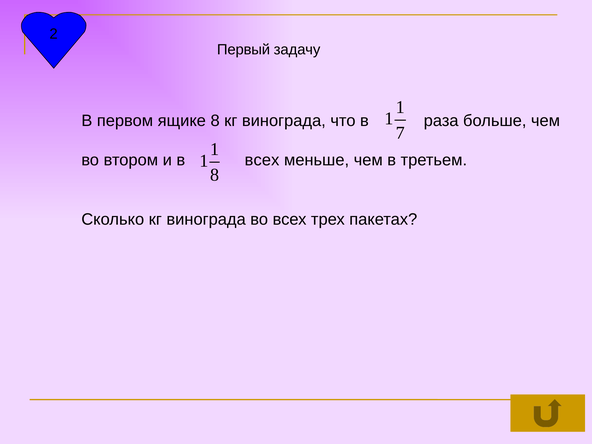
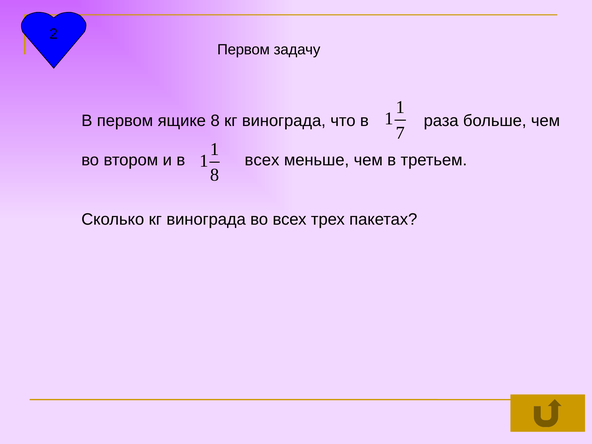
Первый at (243, 50): Первый -> Первом
